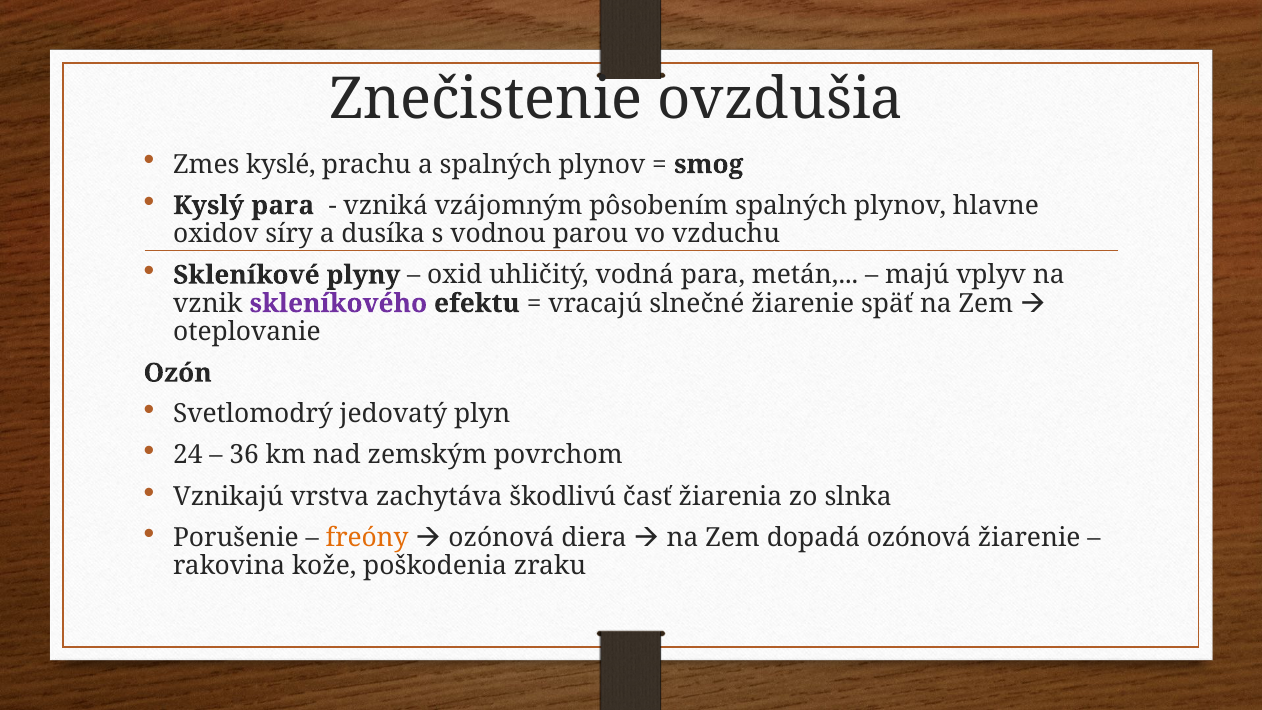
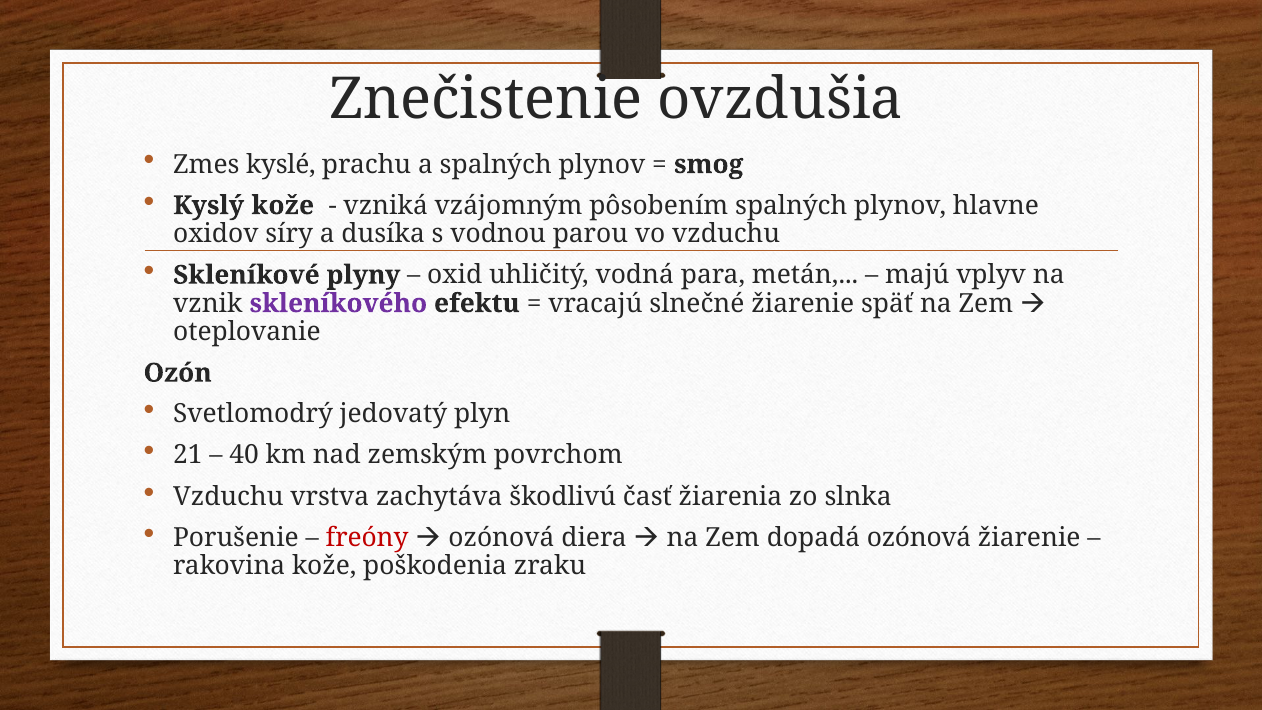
Kyslý para: para -> kože
24: 24 -> 21
36: 36 -> 40
Vznikajú at (228, 496): Vznikajú -> Vzduchu
freóny colour: orange -> red
